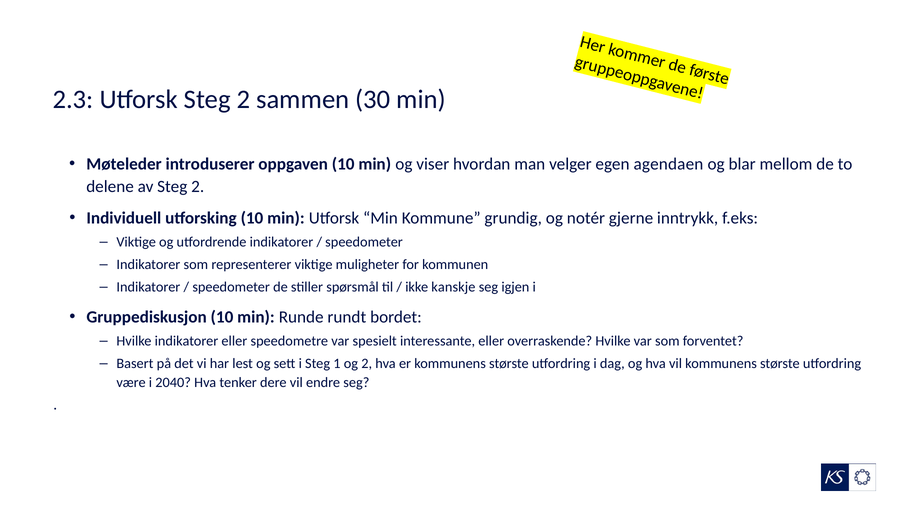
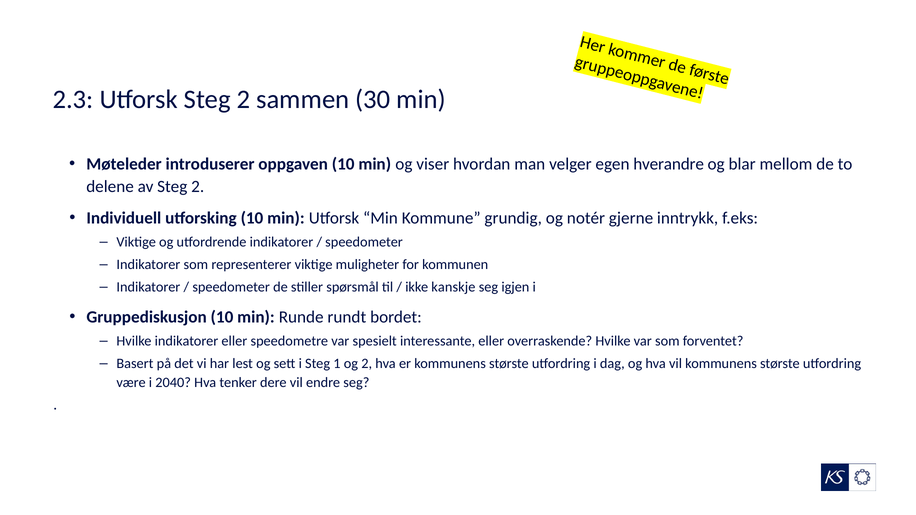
agendaen: agendaen -> hverandre
